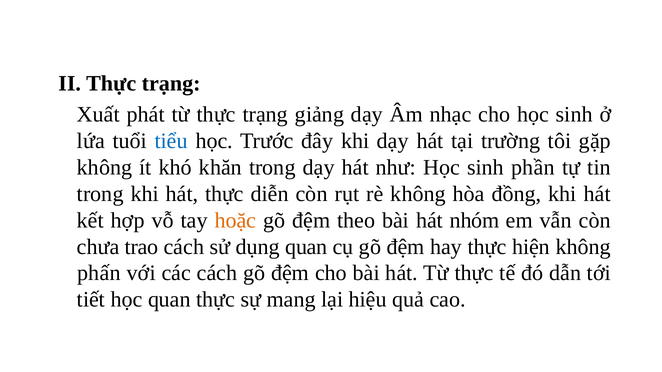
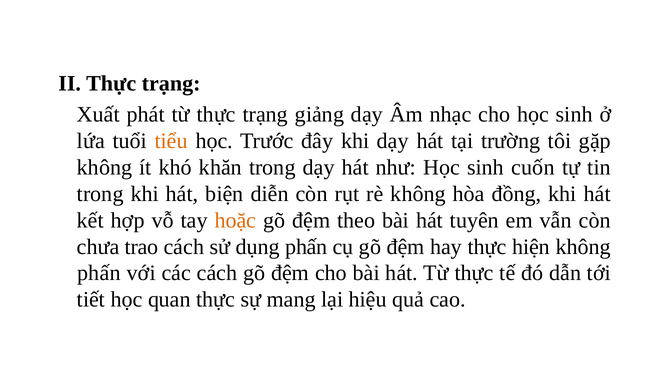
tiểu colour: blue -> orange
phần: phần -> cuốn
hát thực: thực -> biện
nhóm: nhóm -> tuyên
dụng quan: quan -> phấn
